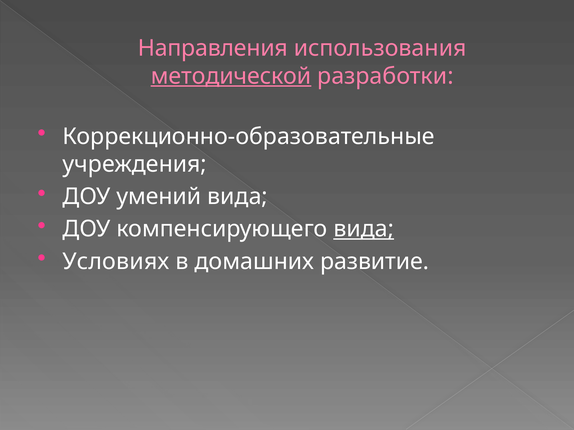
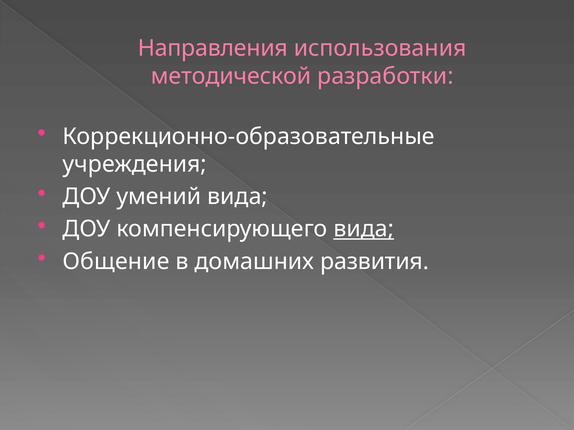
методической underline: present -> none
Условиях: Условиях -> Общение
развитие: развитие -> развития
